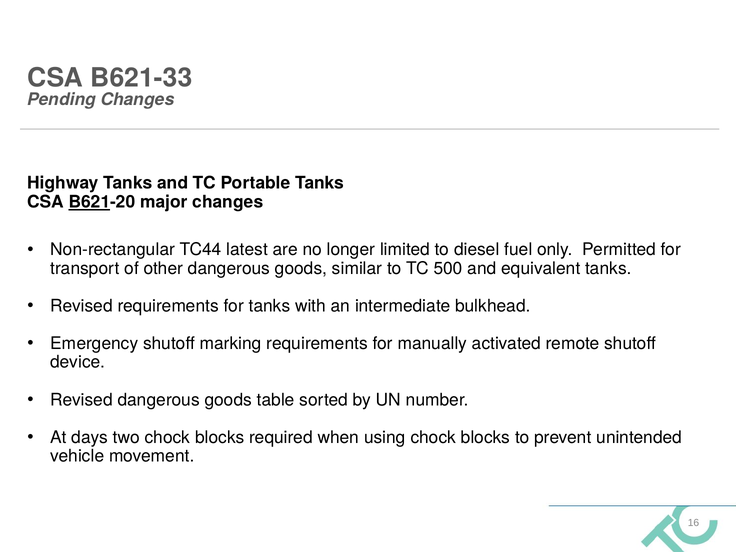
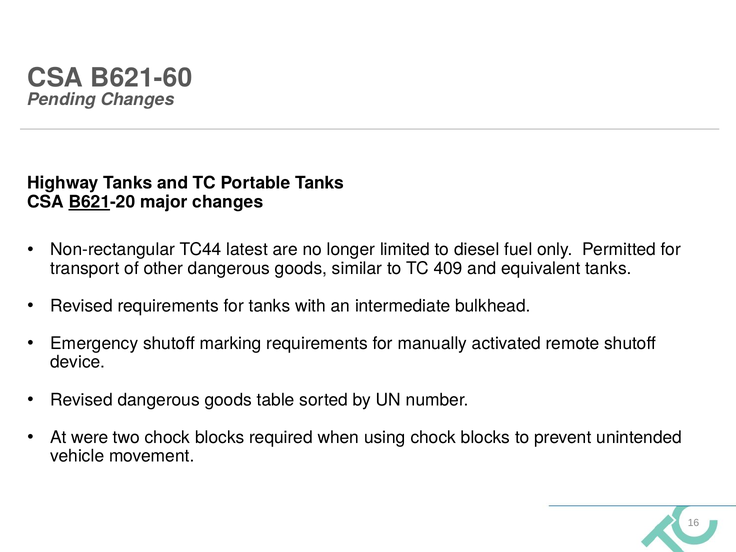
B621-33: B621-33 -> B621-60
500: 500 -> 409
days: days -> were
